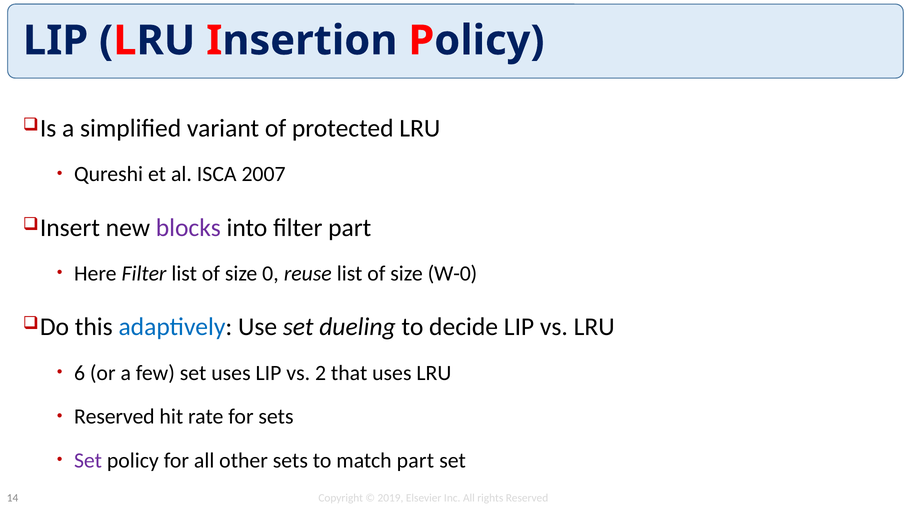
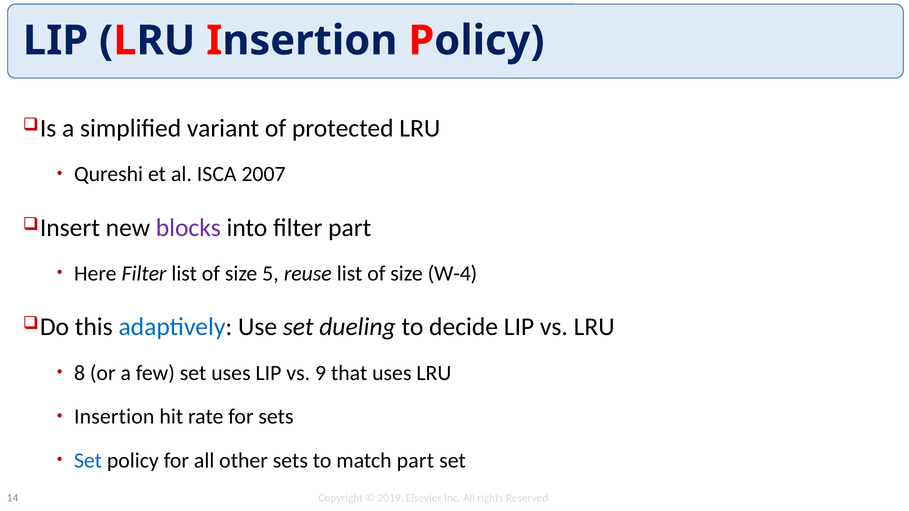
0: 0 -> 5
W-0: W-0 -> W-4
6: 6 -> 8
2: 2 -> 9
Reserved at (114, 417): Reserved -> Insertion
Set at (88, 461) colour: purple -> blue
